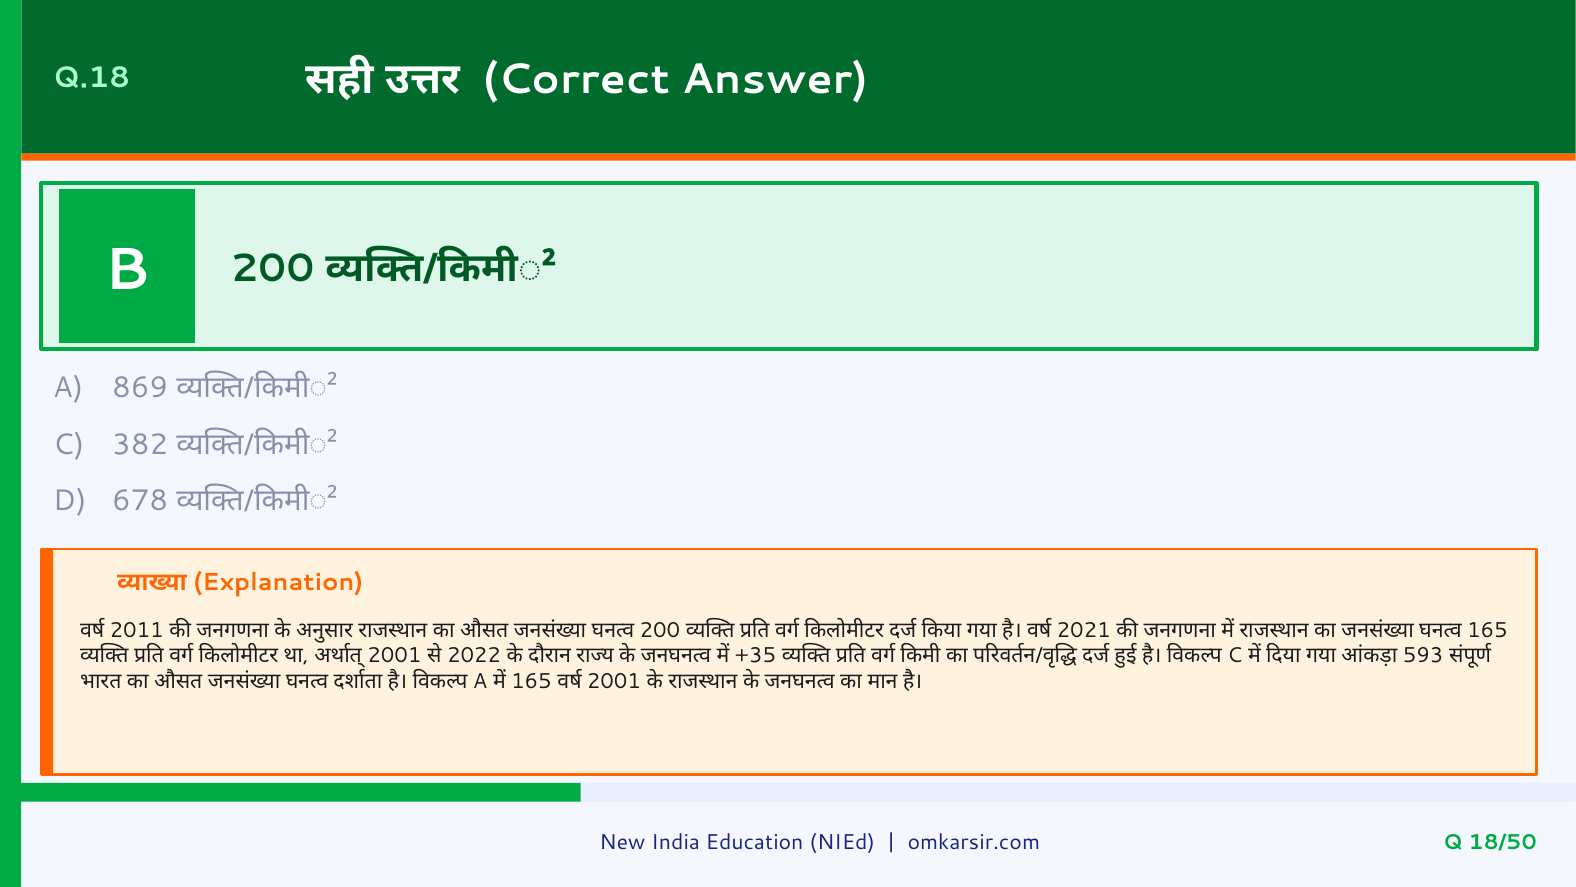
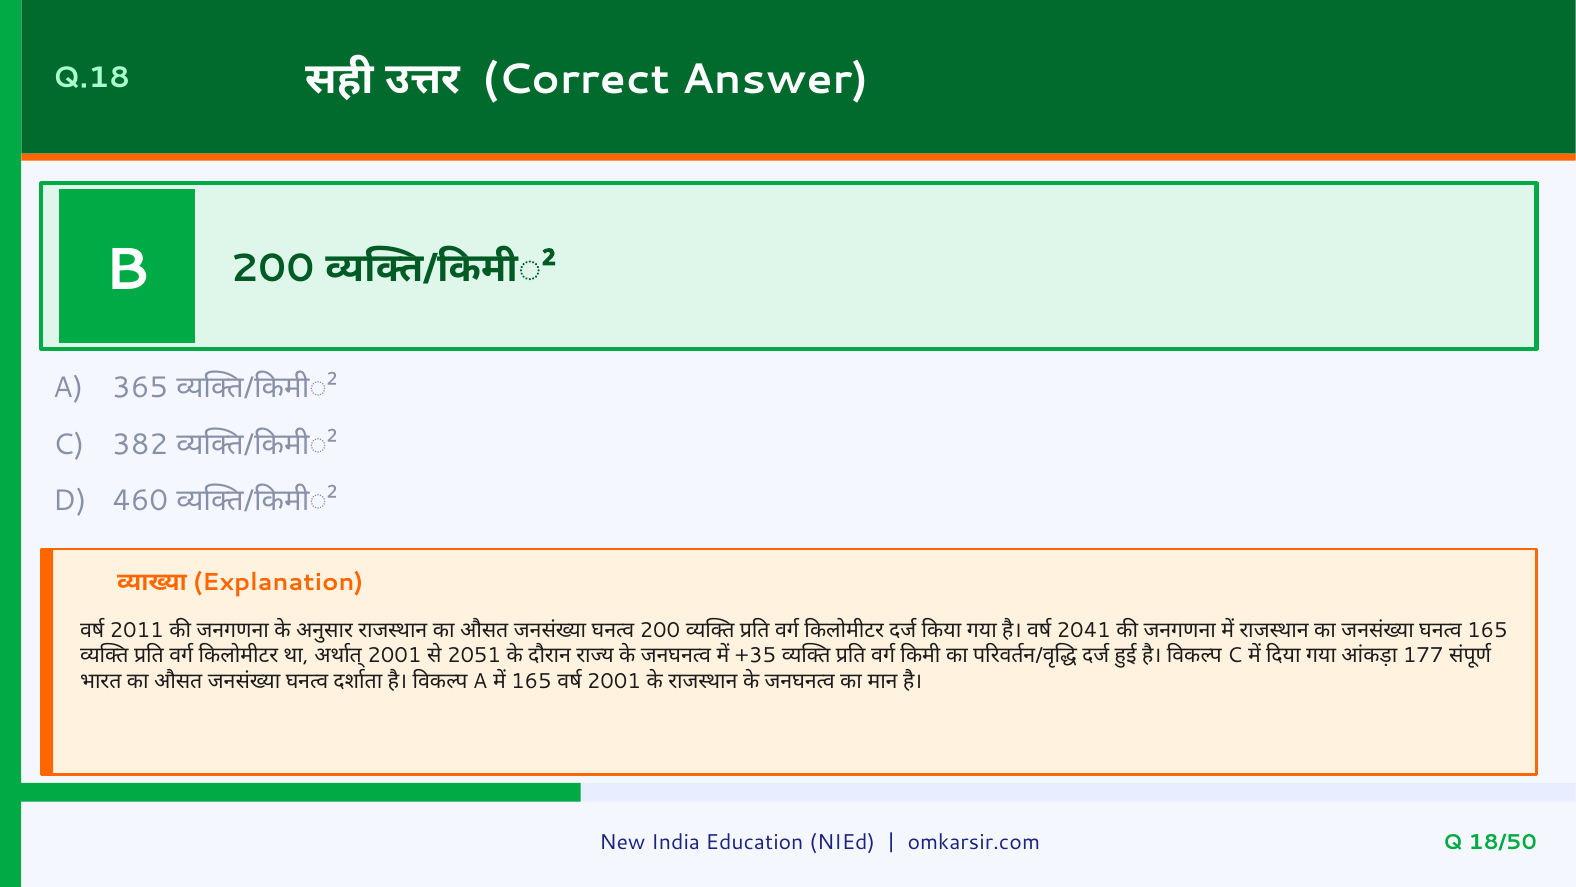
869: 869 -> 365
678: 678 -> 460
2021: 2021 -> 2041
2022: 2022 -> 2051
593: 593 -> 177
